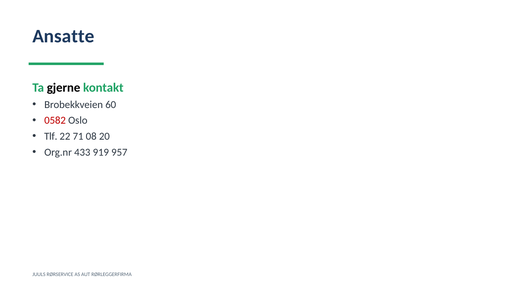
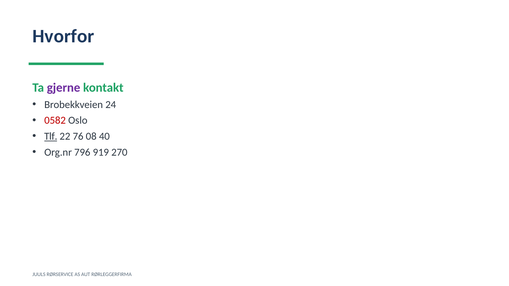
Ansatte: Ansatte -> Hvorfor
gjerne colour: black -> purple
60: 60 -> 24
Tlf underline: none -> present
71: 71 -> 76
20: 20 -> 40
433: 433 -> 796
957: 957 -> 270
